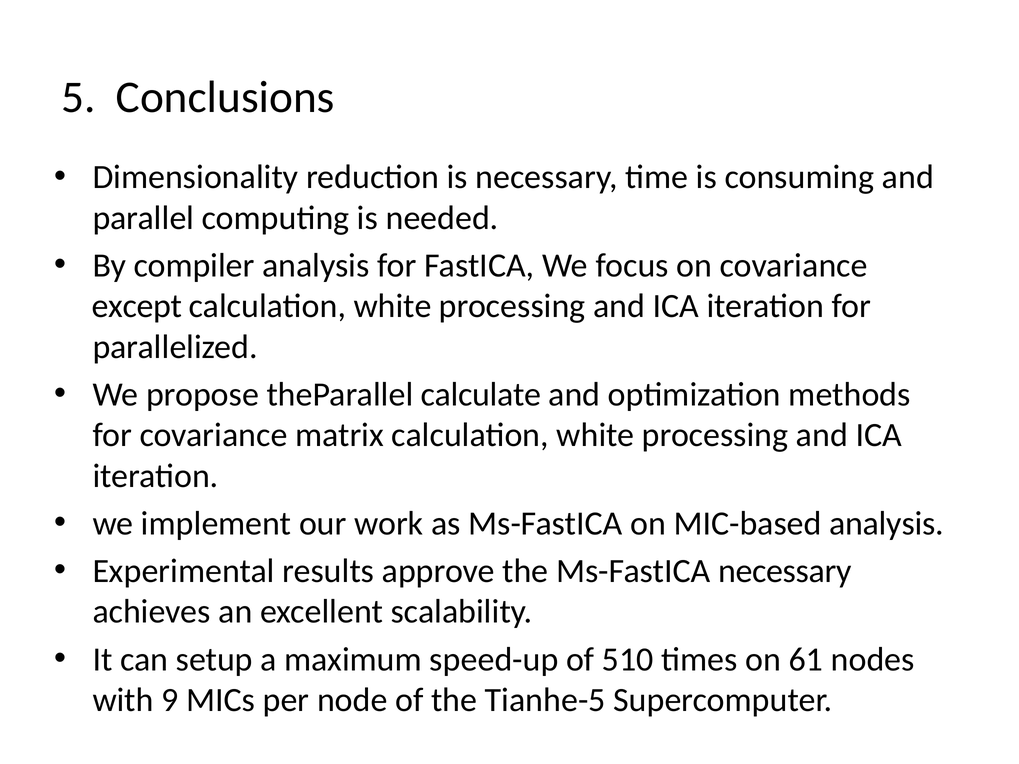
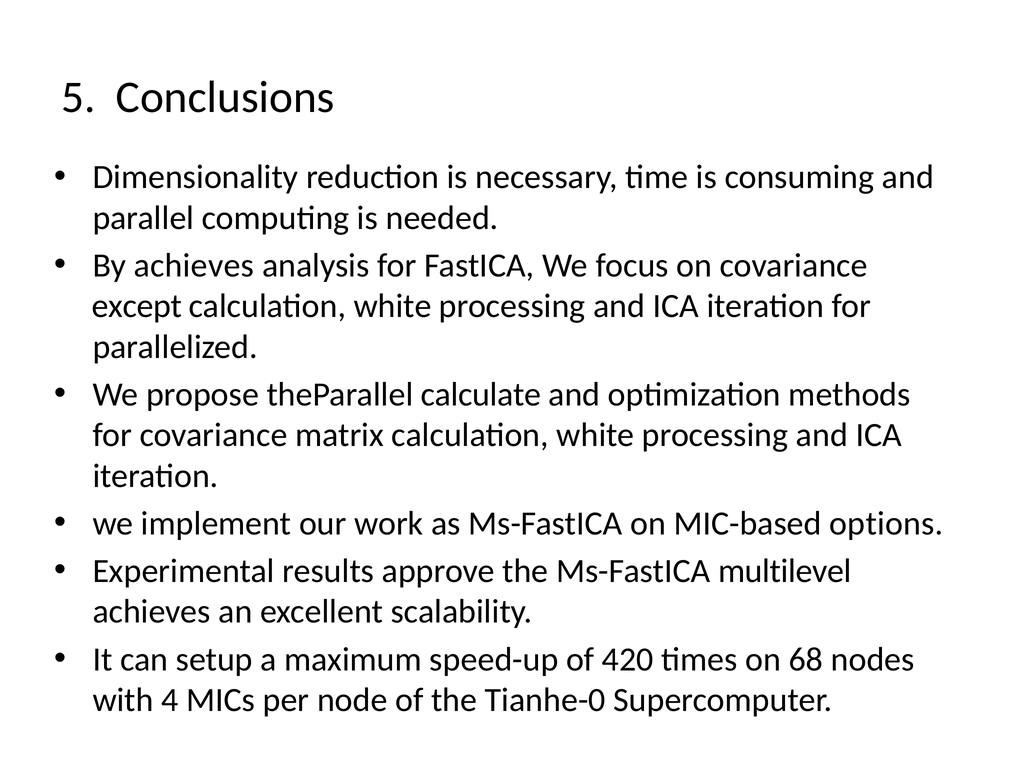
By compiler: compiler -> achieves
MIC-based analysis: analysis -> options
Ms-FastICA necessary: necessary -> multilevel
510: 510 -> 420
61: 61 -> 68
9: 9 -> 4
Tianhe-5: Tianhe-5 -> Tianhe-0
